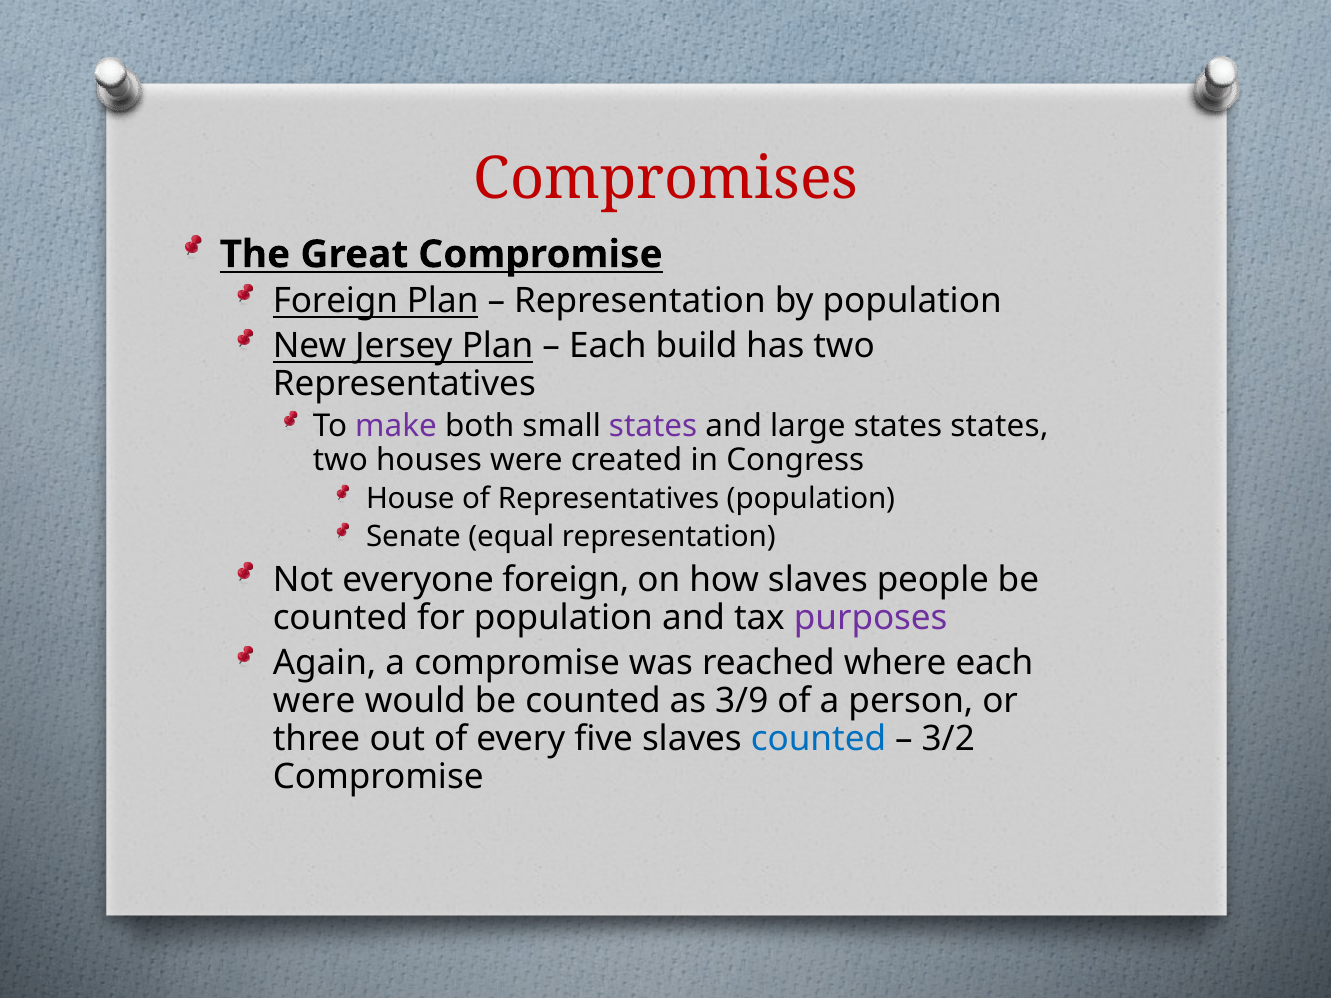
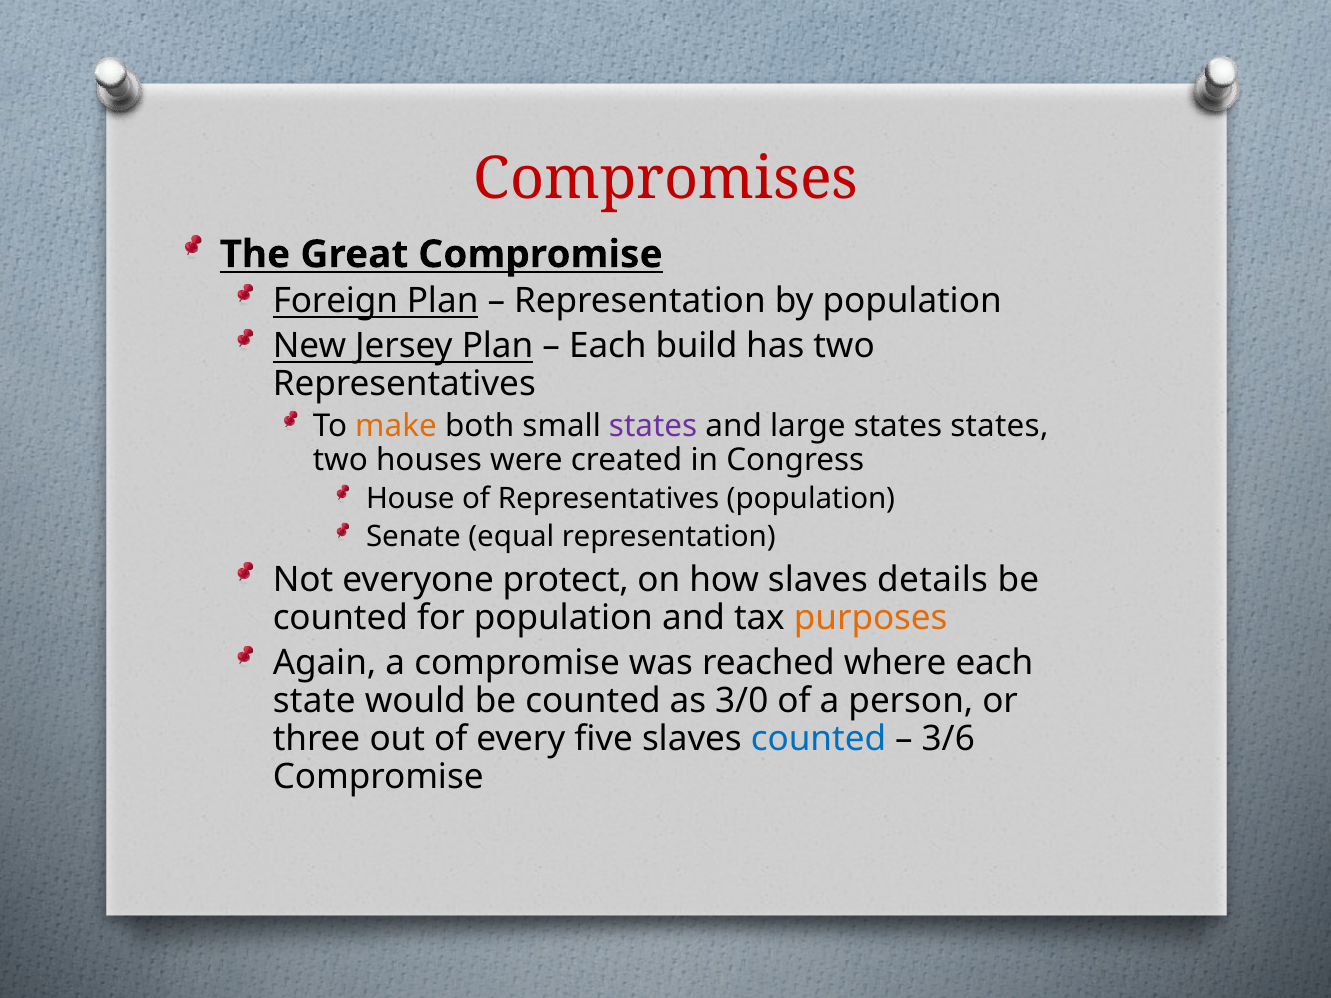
make colour: purple -> orange
everyone foreign: foreign -> protect
people: people -> details
purposes colour: purple -> orange
were at (314, 701): were -> state
3/9: 3/9 -> 3/0
3/2: 3/2 -> 3/6
